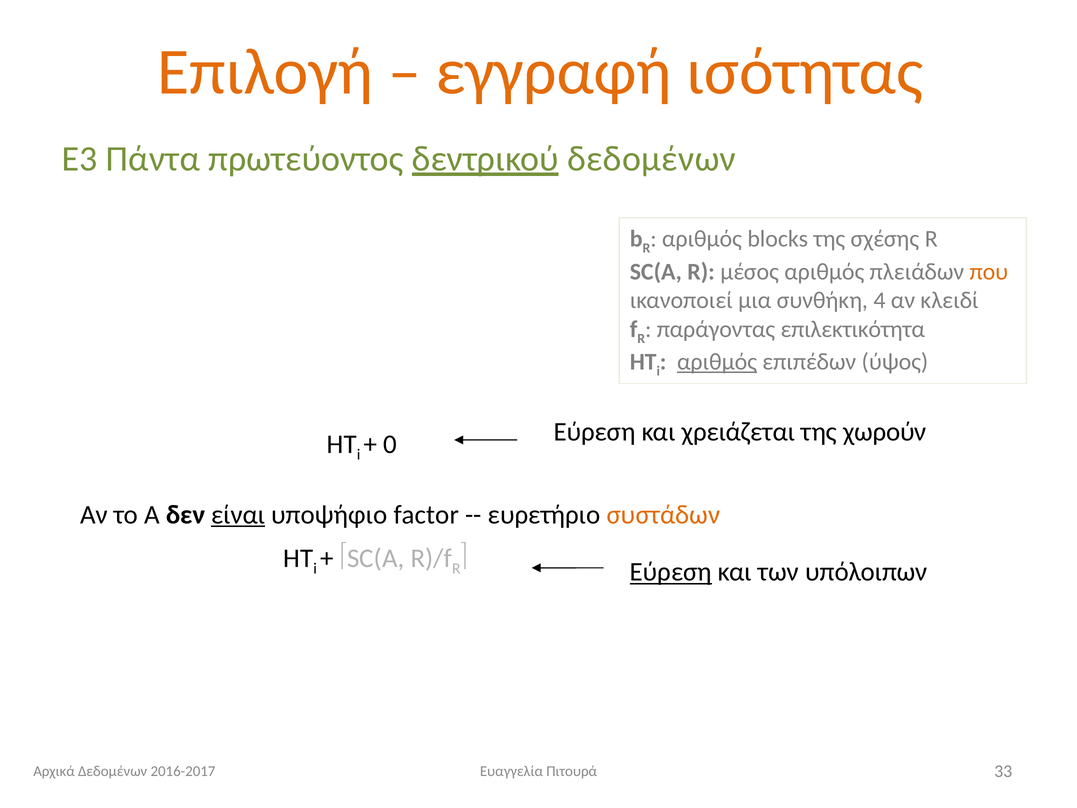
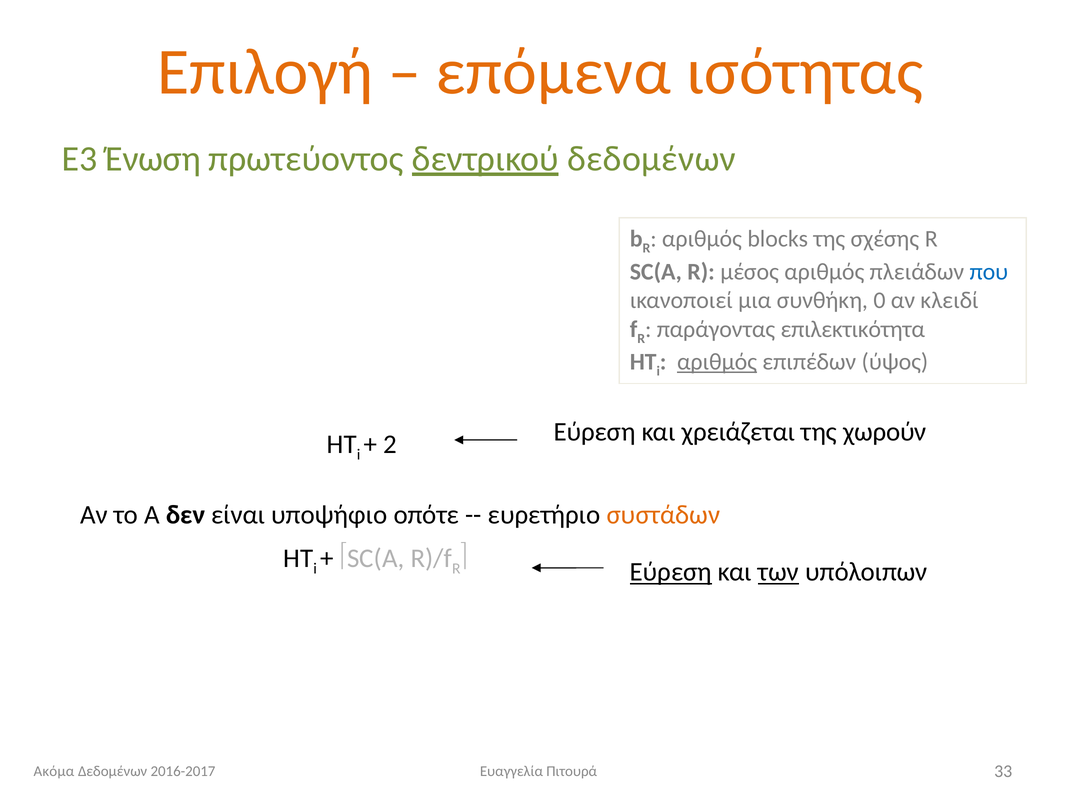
εγγραφή: εγγραφή -> επόμενα
Πάντα: Πάντα -> Ένωση
που colour: orange -> blue
4: 4 -> 0
0: 0 -> 2
είναι underline: present -> none
factor: factor -> οπότε
των underline: none -> present
Αρχικά: Αρχικά -> Ακόμα
